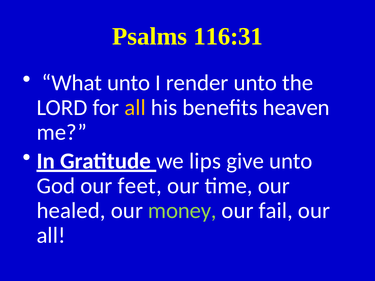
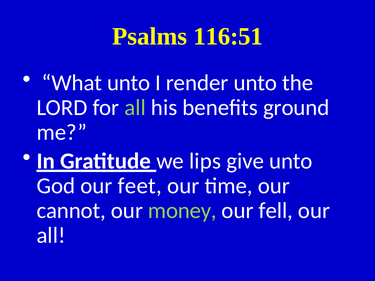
116:31: 116:31 -> 116:51
all at (135, 108) colour: yellow -> light green
heaven: heaven -> ground
healed: healed -> cannot
fail: fail -> fell
